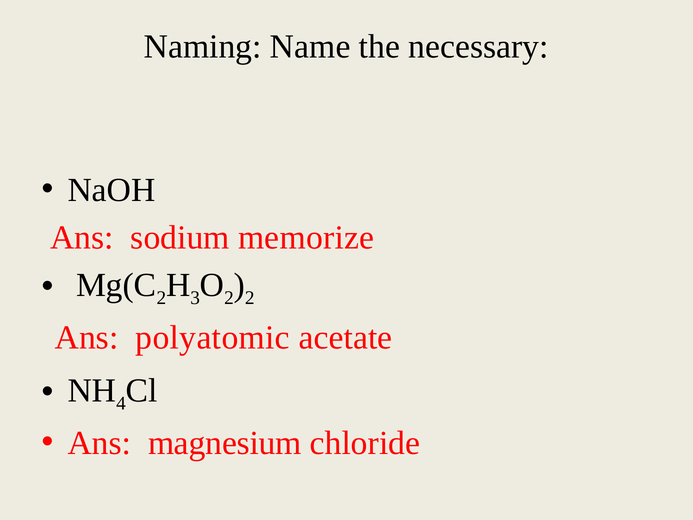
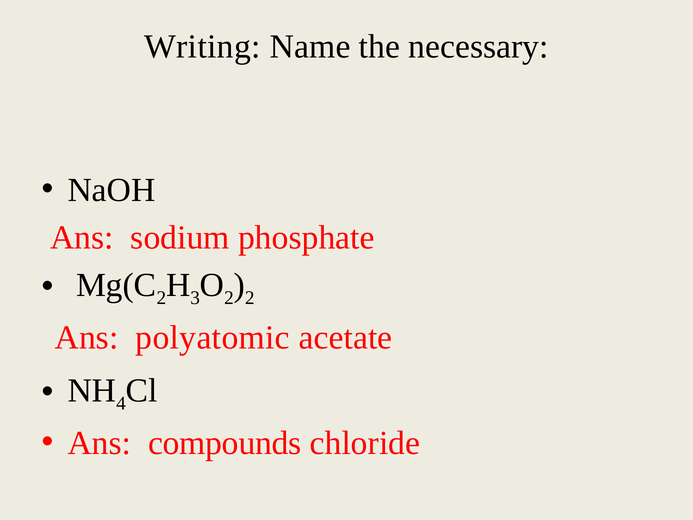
Naming: Naming -> Writing
memorize: memorize -> phosphate
magnesium: magnesium -> compounds
